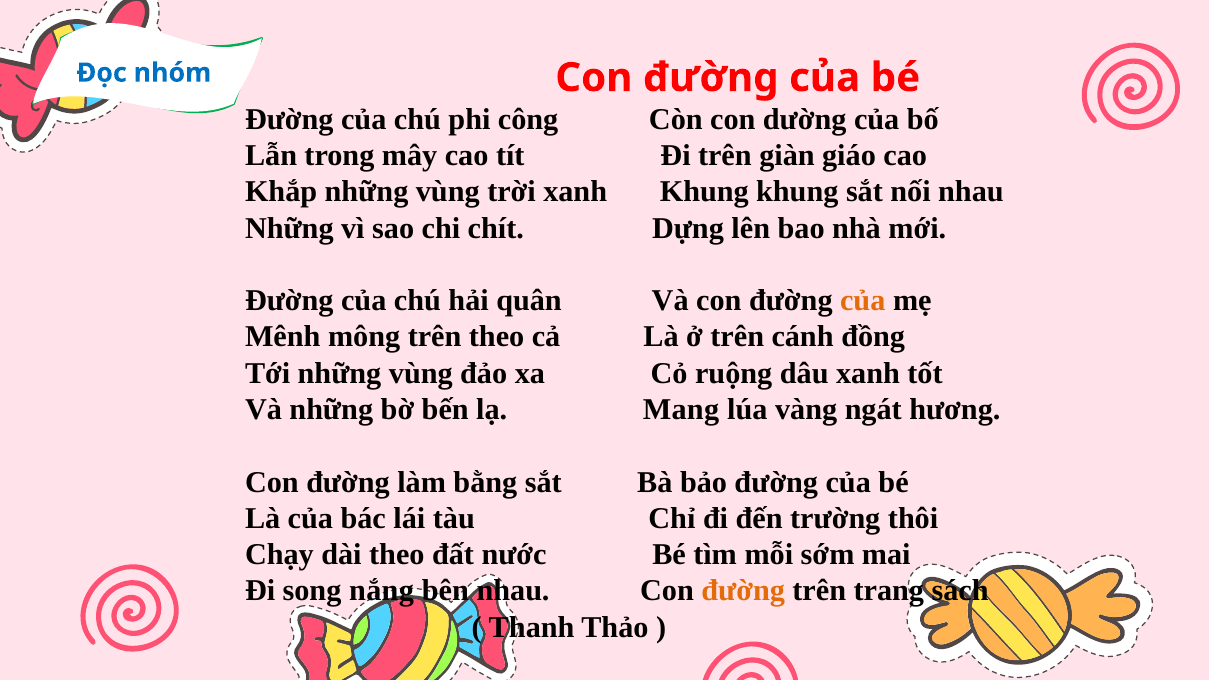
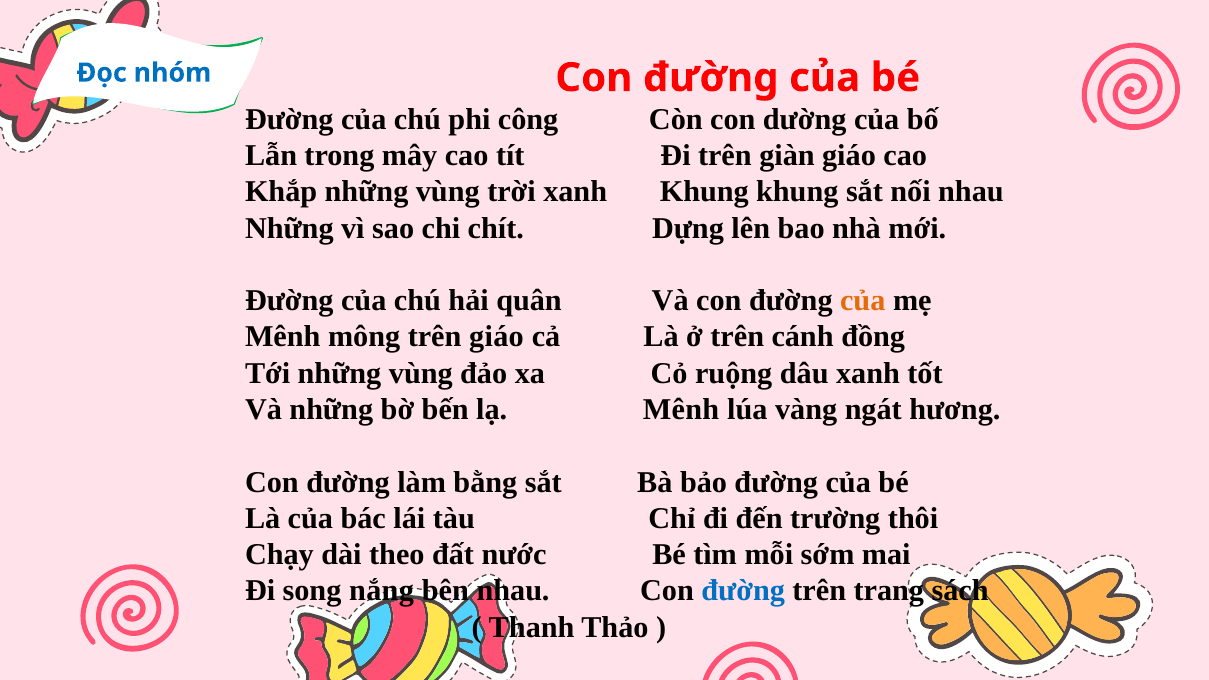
trên theo: theo -> giáo
lạ Mang: Mang -> Mênh
đường at (743, 591) colour: orange -> blue
